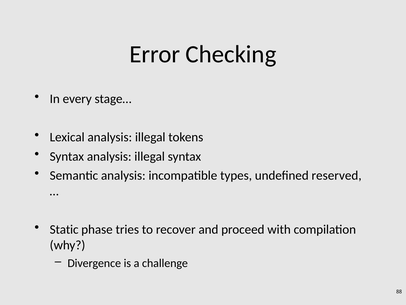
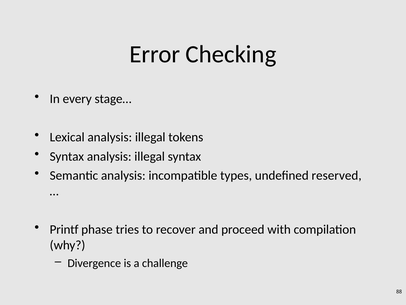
Static: Static -> Printf
